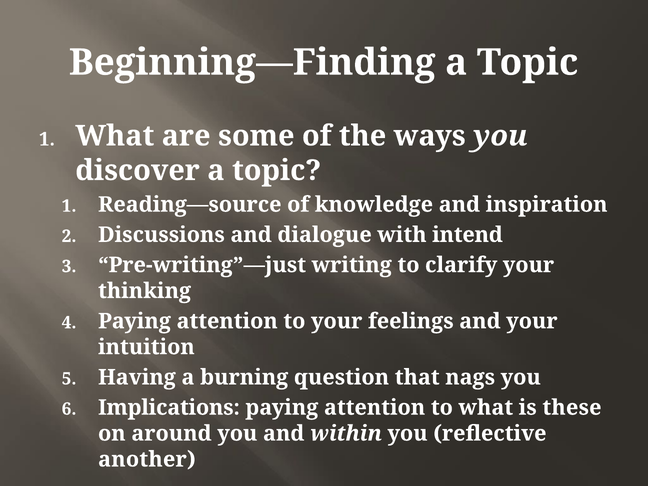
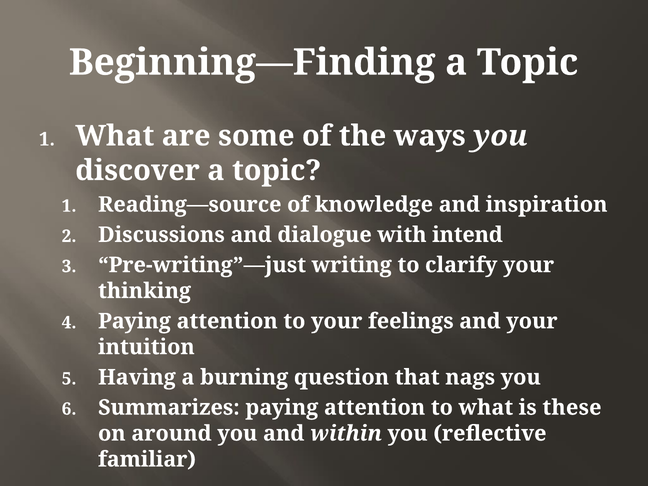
Implications: Implications -> Summarizes
another: another -> familiar
